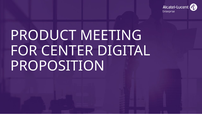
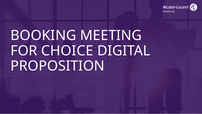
PRODUCT: PRODUCT -> BOOKING
CENTER: CENTER -> CHOICE
